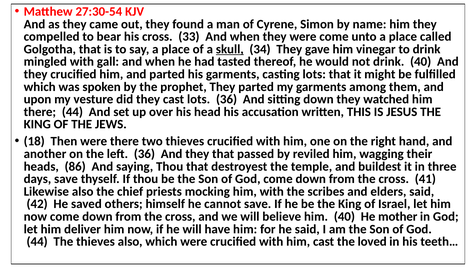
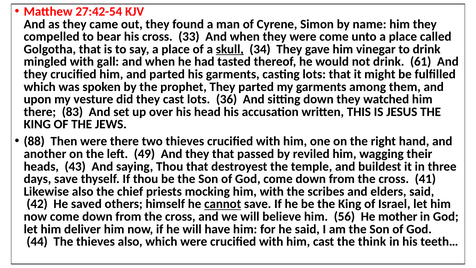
27:30-54: 27:30-54 -> 27:42-54
drink 40: 40 -> 61
there 44: 44 -> 83
18: 18 -> 88
left 36: 36 -> 49
86: 86 -> 43
cannot underline: none -> present
him 40: 40 -> 56
loved: loved -> think
